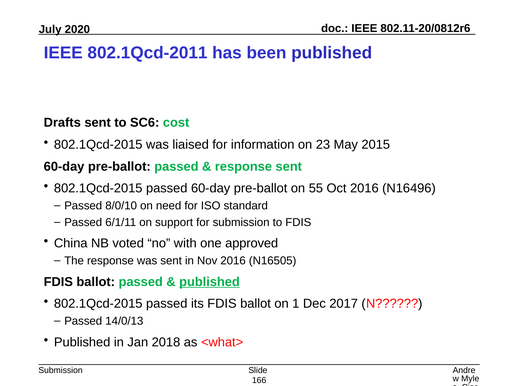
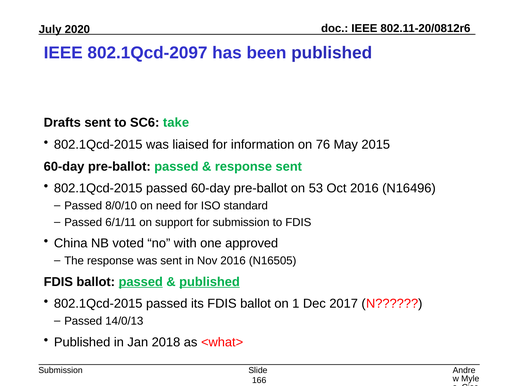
802.1Qcd-2011: 802.1Qcd-2011 -> 802.1Qcd-2097
cost: cost -> take
23: 23 -> 76
55: 55 -> 53
passed at (141, 281) underline: none -> present
